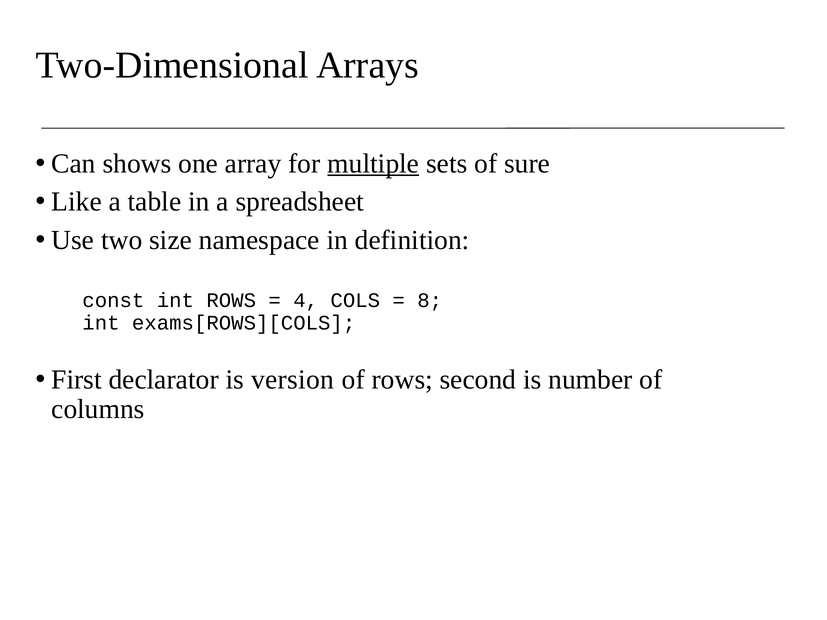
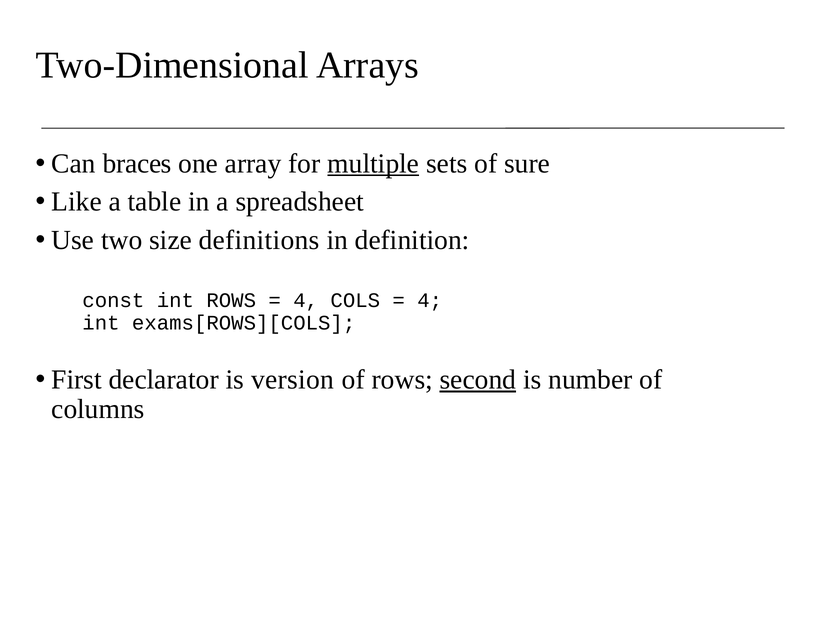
shows: shows -> braces
namespace: namespace -> definitions
8 at (430, 301): 8 -> 4
second underline: none -> present
